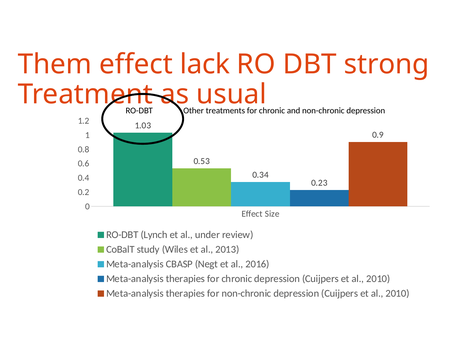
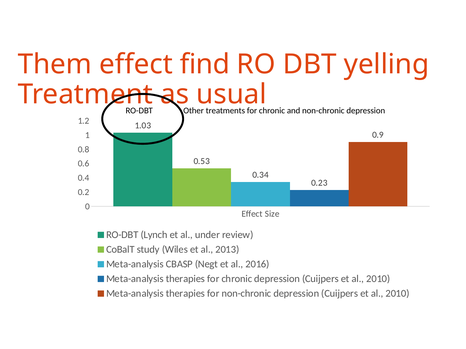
lack: lack -> find
strong: strong -> yelling
